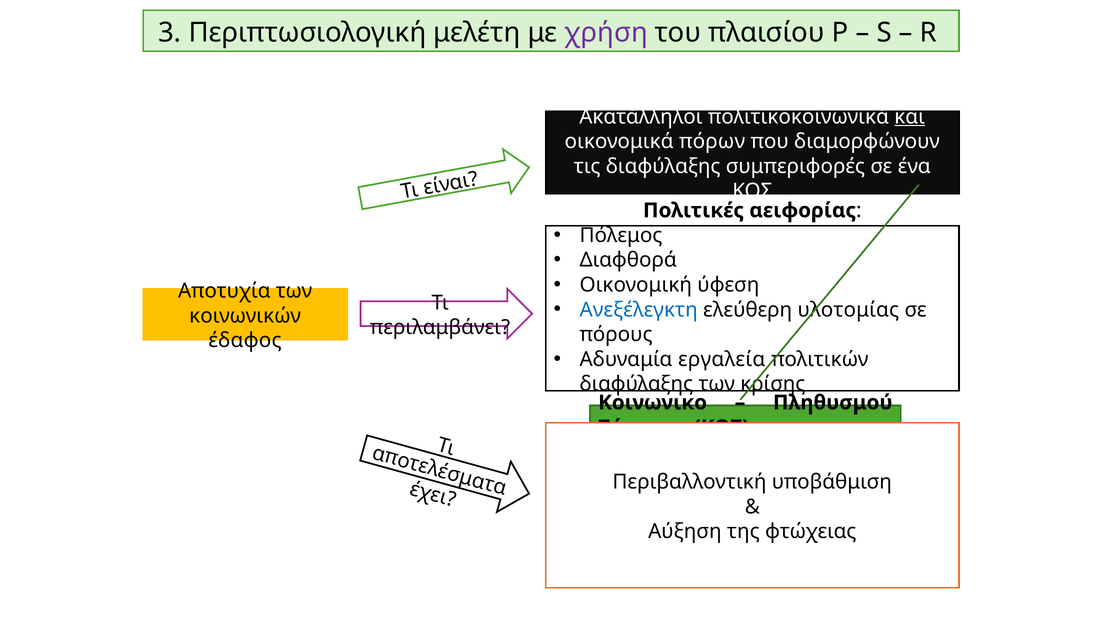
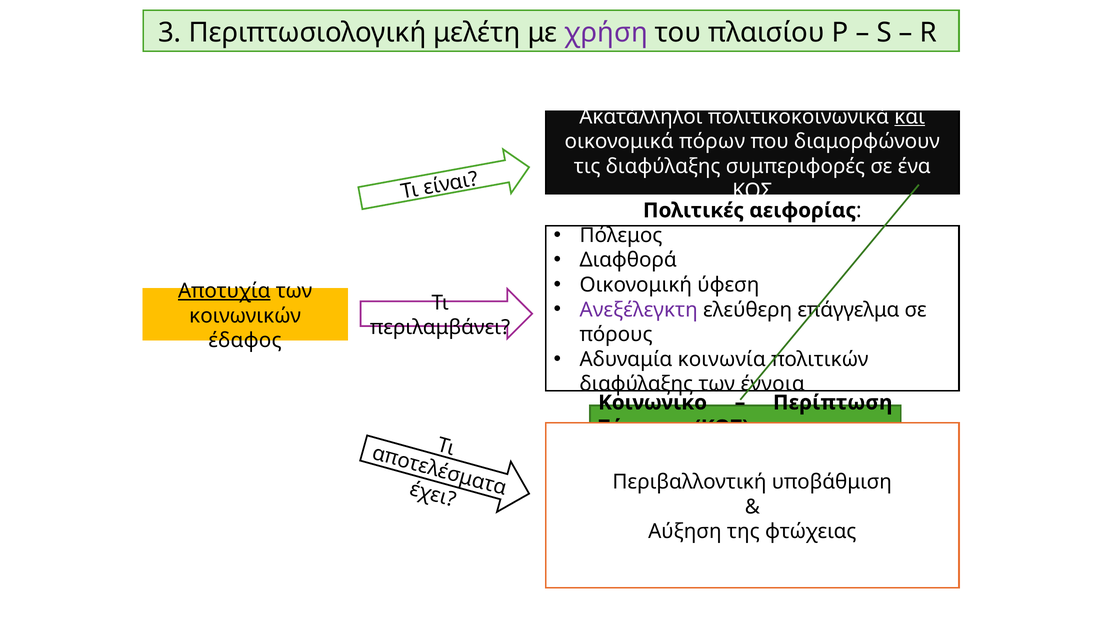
Αποτυχία underline: none -> present
Ανεξέλεγκτη colour: blue -> purple
υλοτομίας: υλοτομίας -> επάγγελμα
εργαλεία: εργαλεία -> κοινωνία
κρίσης: κρίσης -> έννοια
Πληθυσμού: Πληθυσμού -> Περίπτωση
